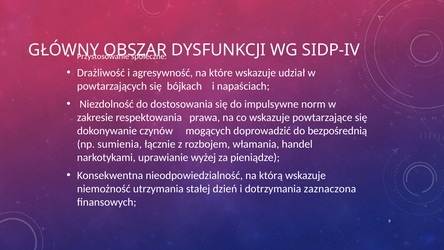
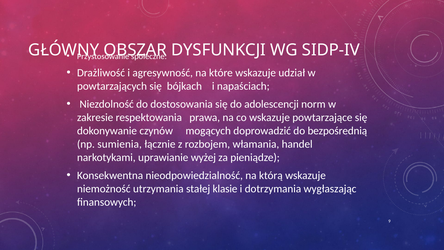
impulsywne: impulsywne -> adolescencji
dzień: dzień -> klasie
zaznaczona: zaznaczona -> wygłaszając
